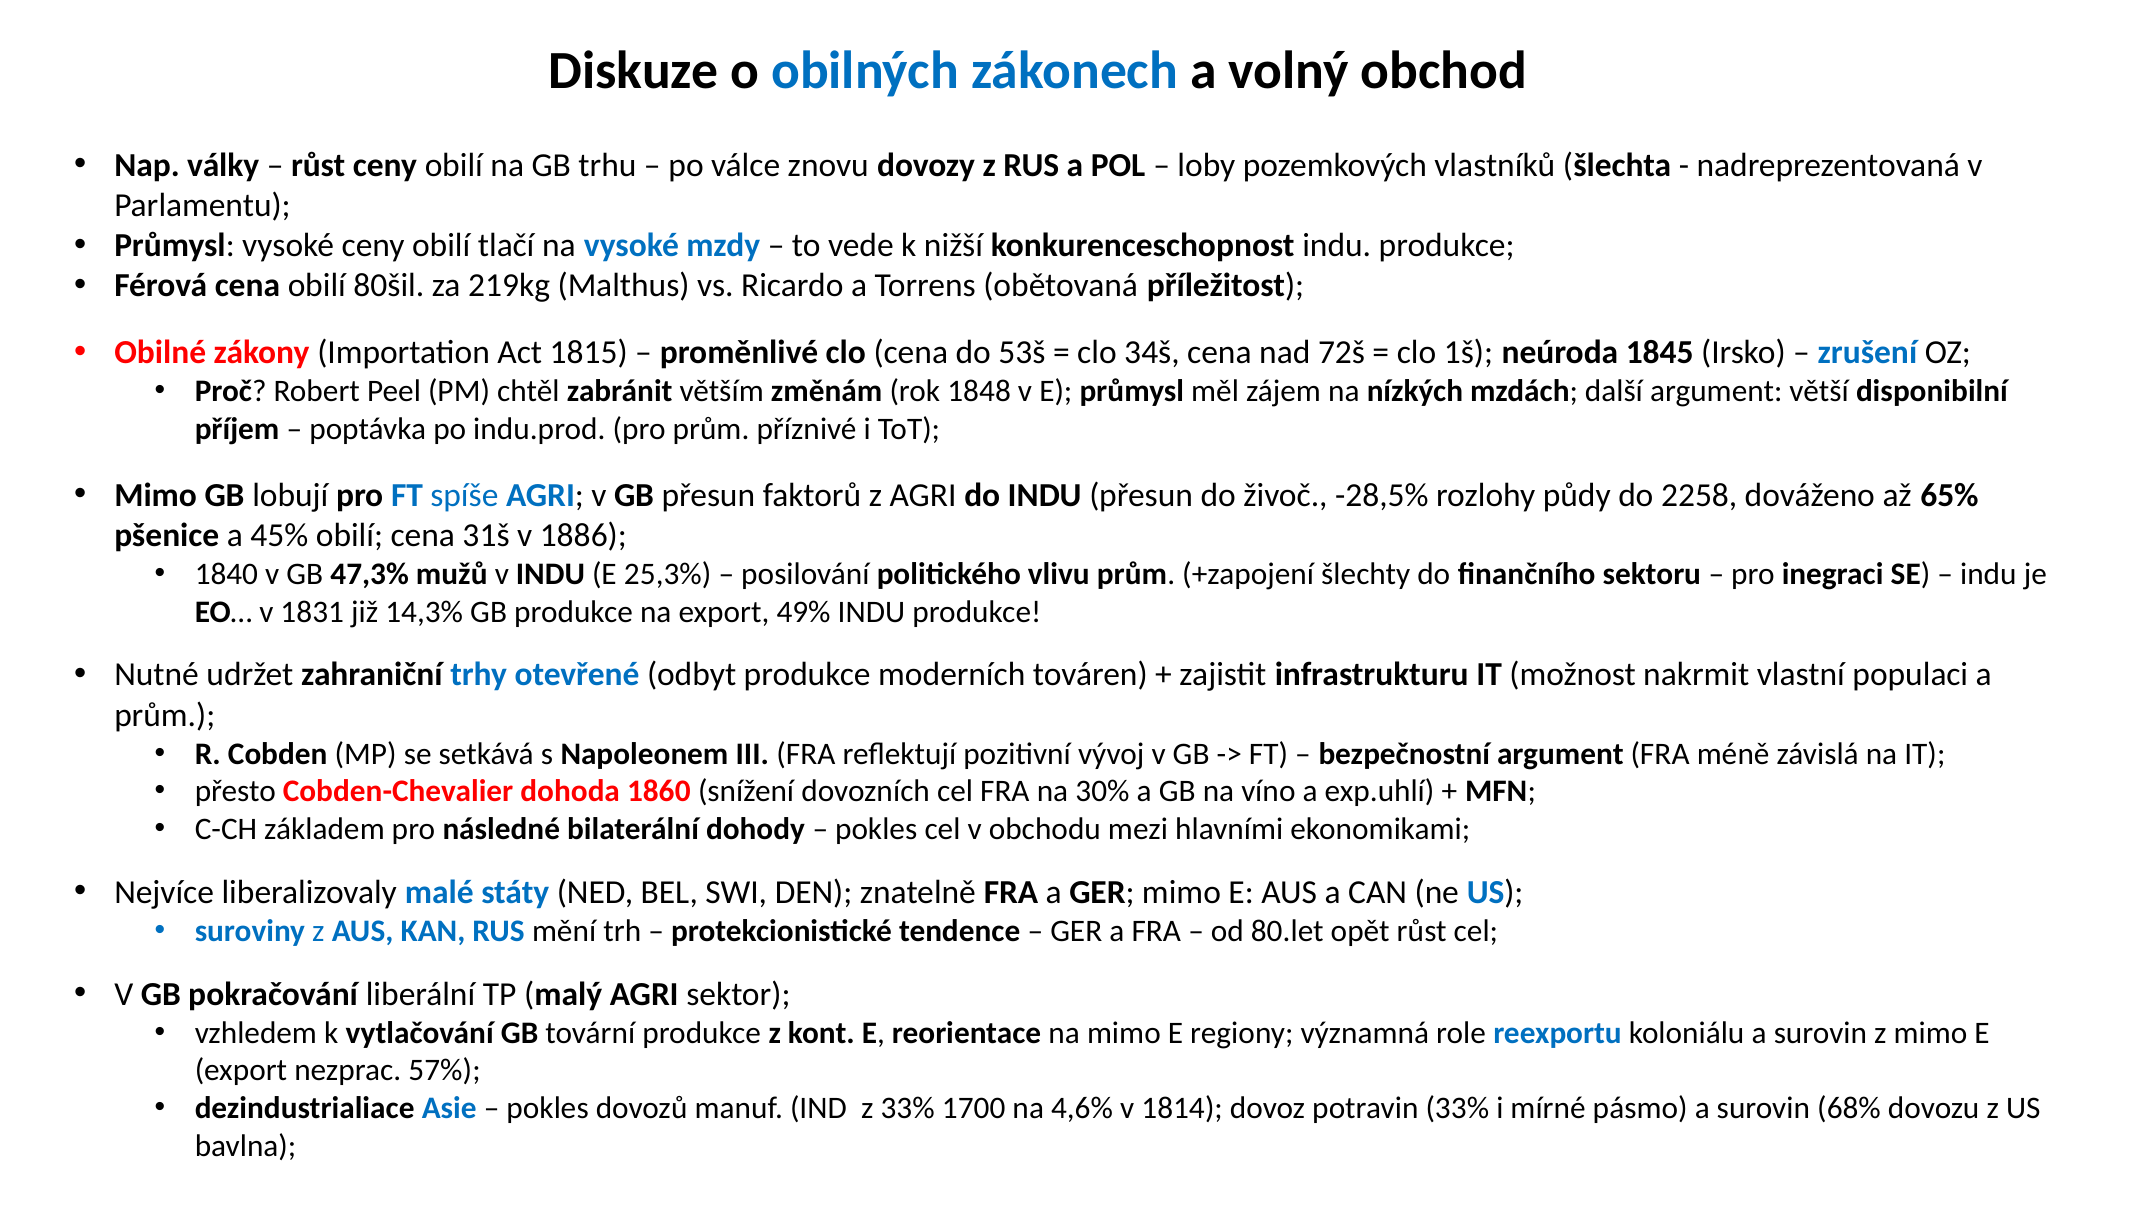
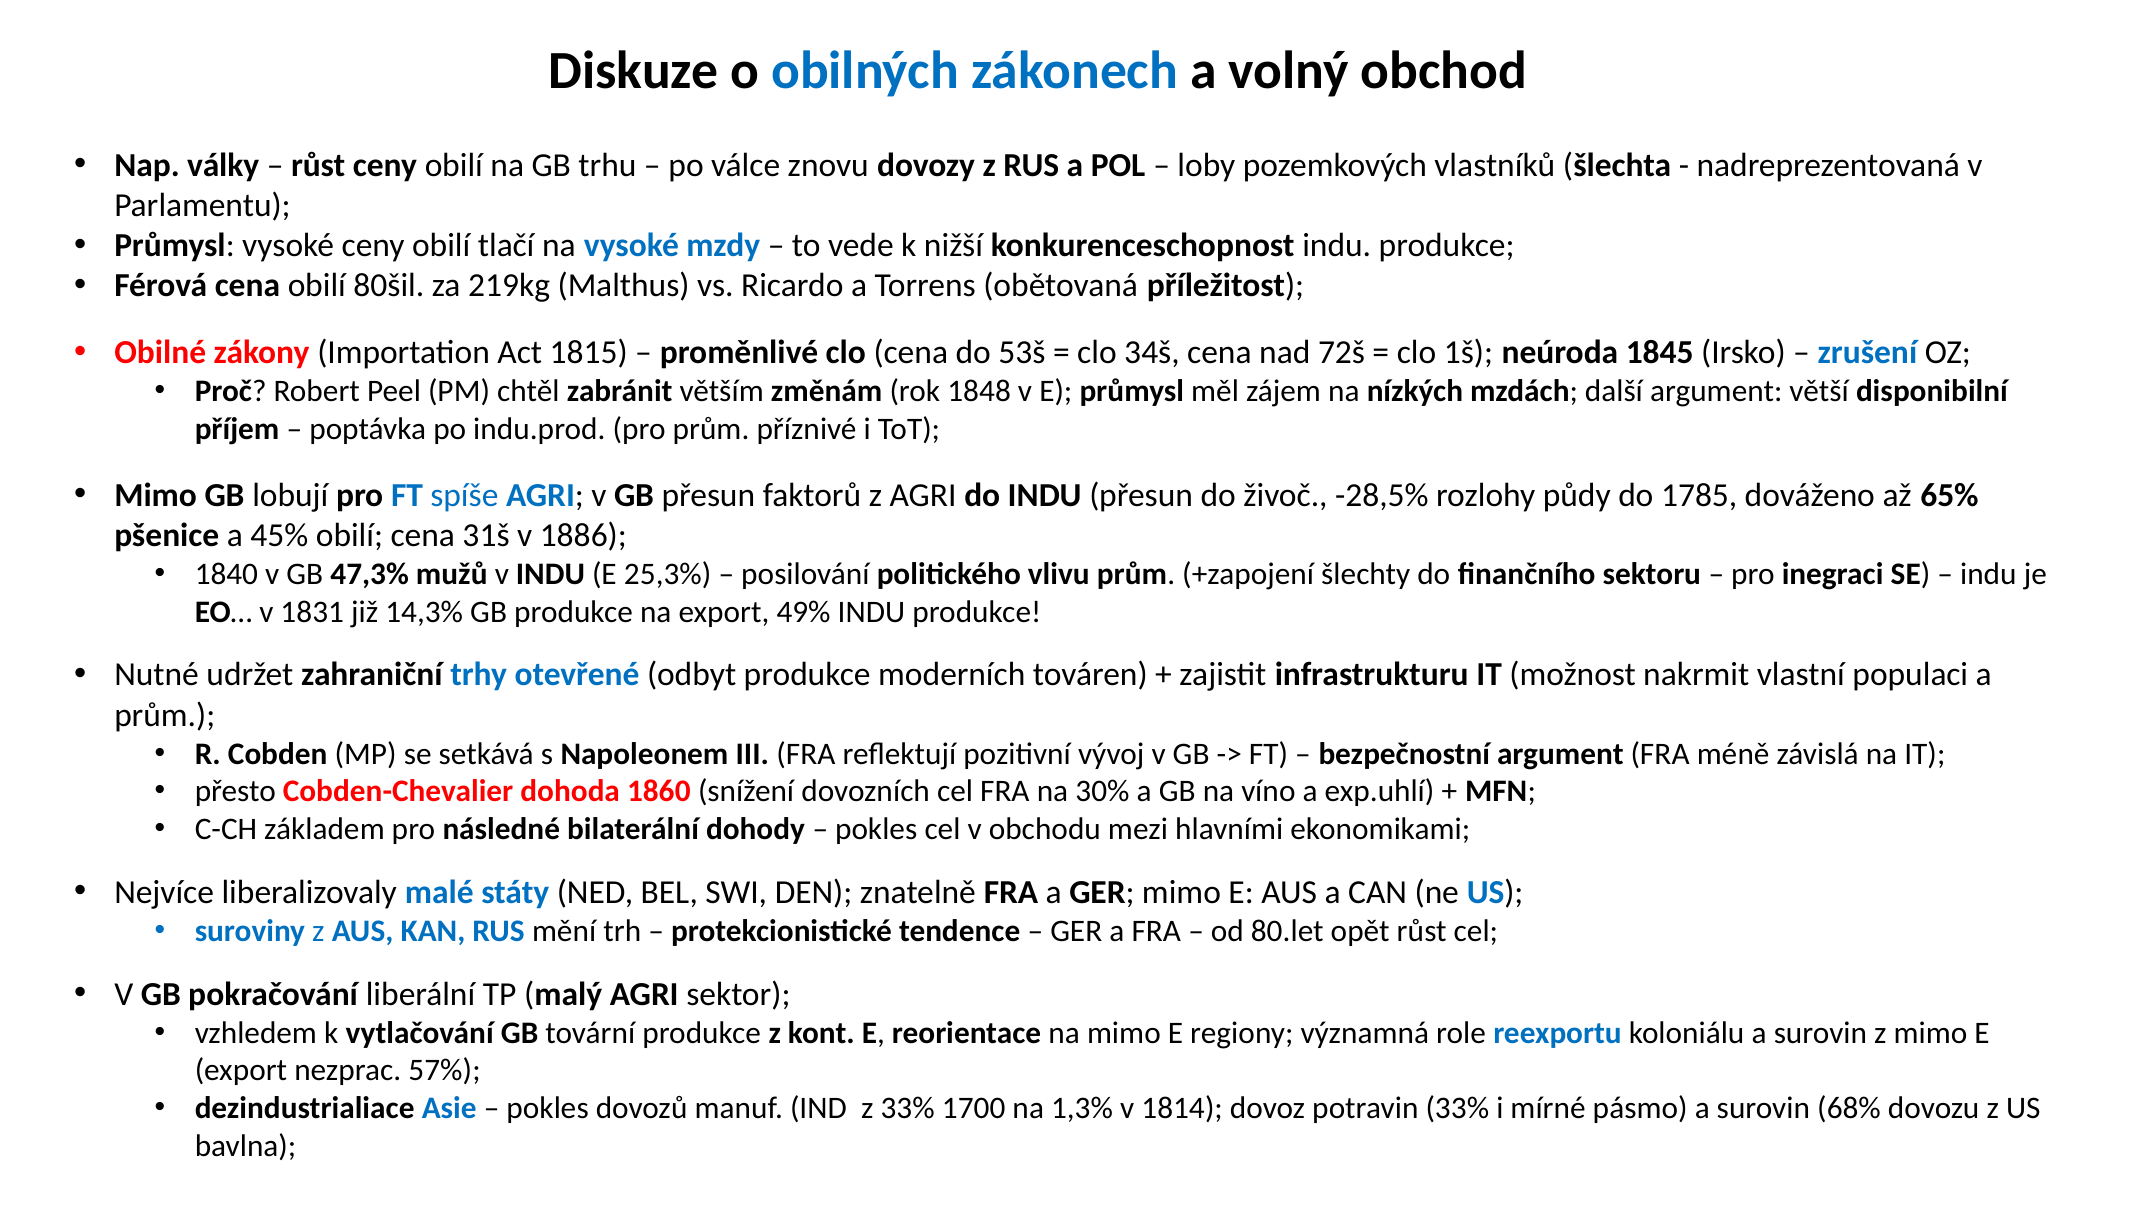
2258: 2258 -> 1785
4,6%: 4,6% -> 1,3%
